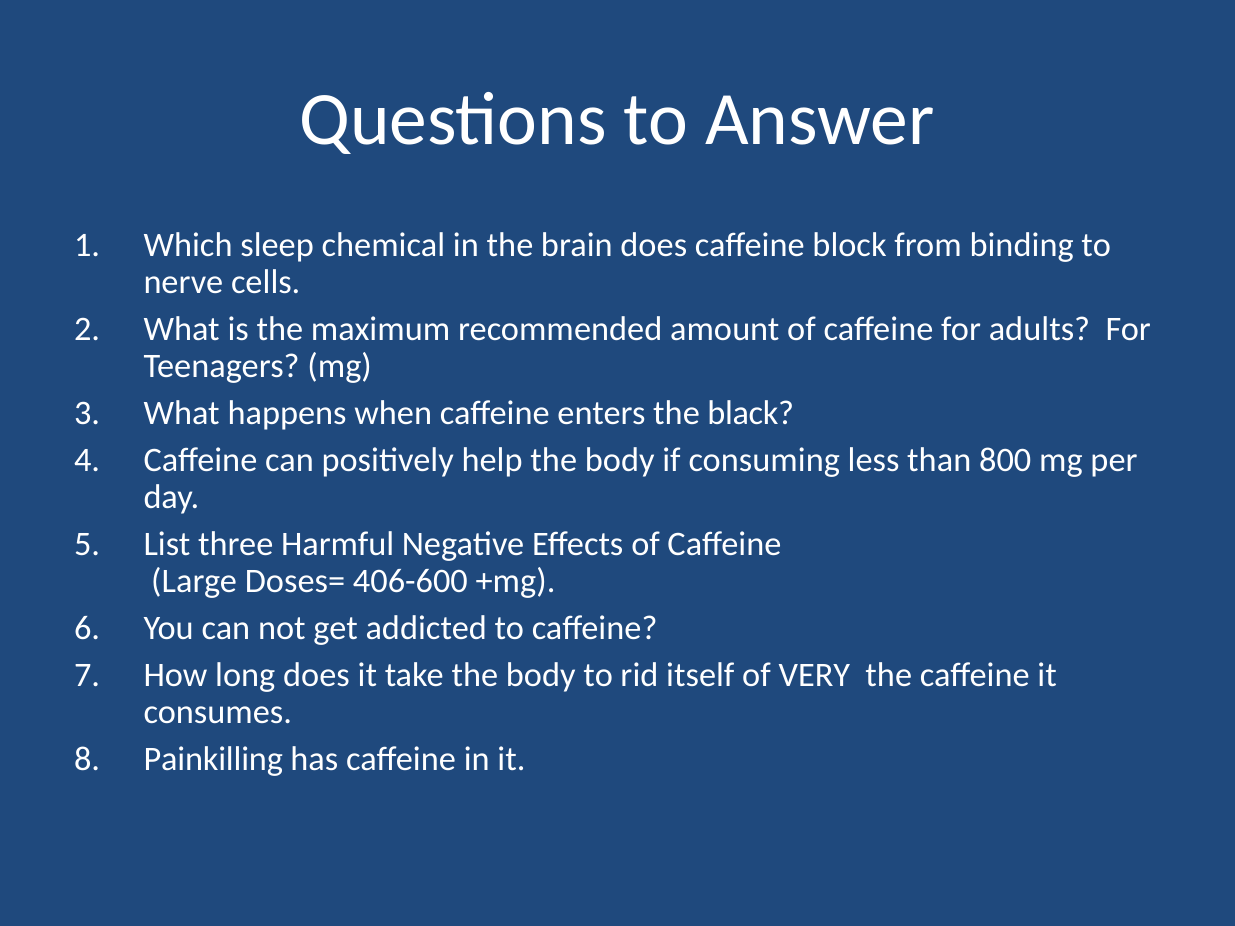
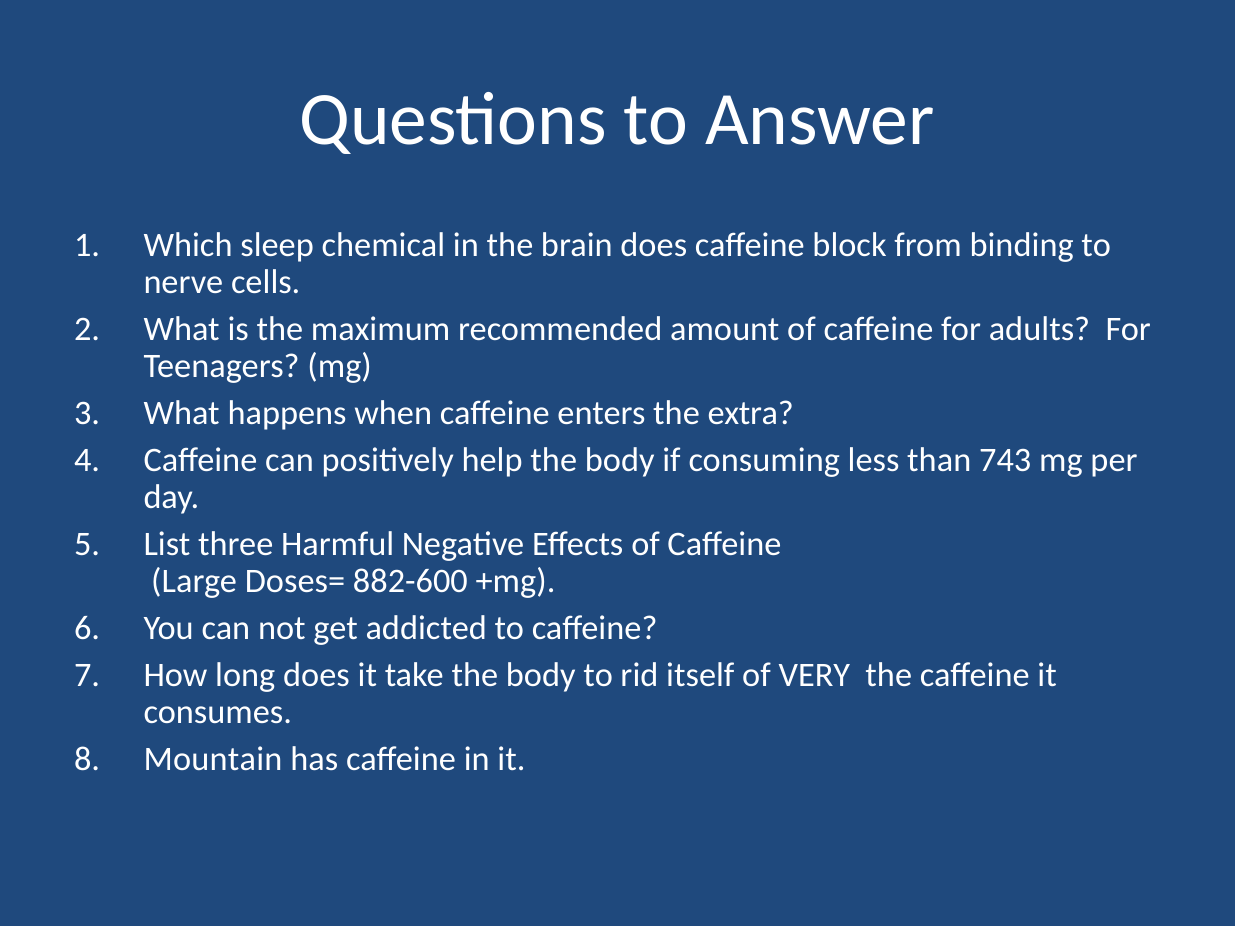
black: black -> extra
800: 800 -> 743
406-600: 406-600 -> 882-600
Painkilling: Painkilling -> Mountain
